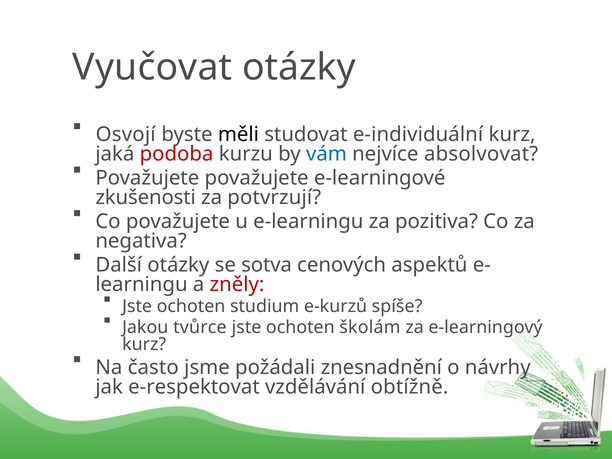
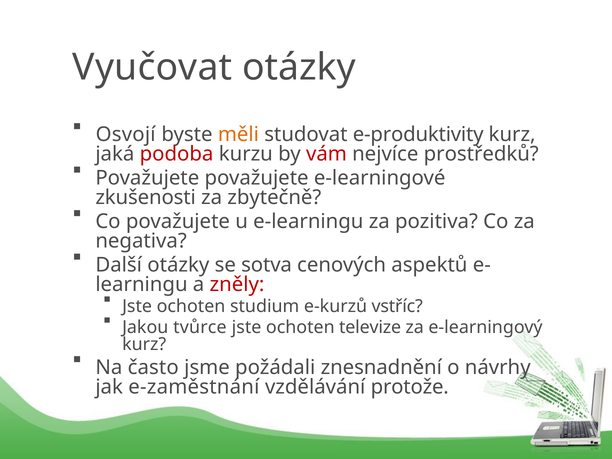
měli colour: black -> orange
e-individuální: e-individuální -> e-produktivity
vám colour: blue -> red
absolvovat: absolvovat -> prostředků
potvrzují: potvrzují -> zbytečně
spíše: spíše -> vstříc
školám: školám -> televize
e-respektovat: e-respektovat -> e-zaměstnání
obtížně: obtížně -> protože
